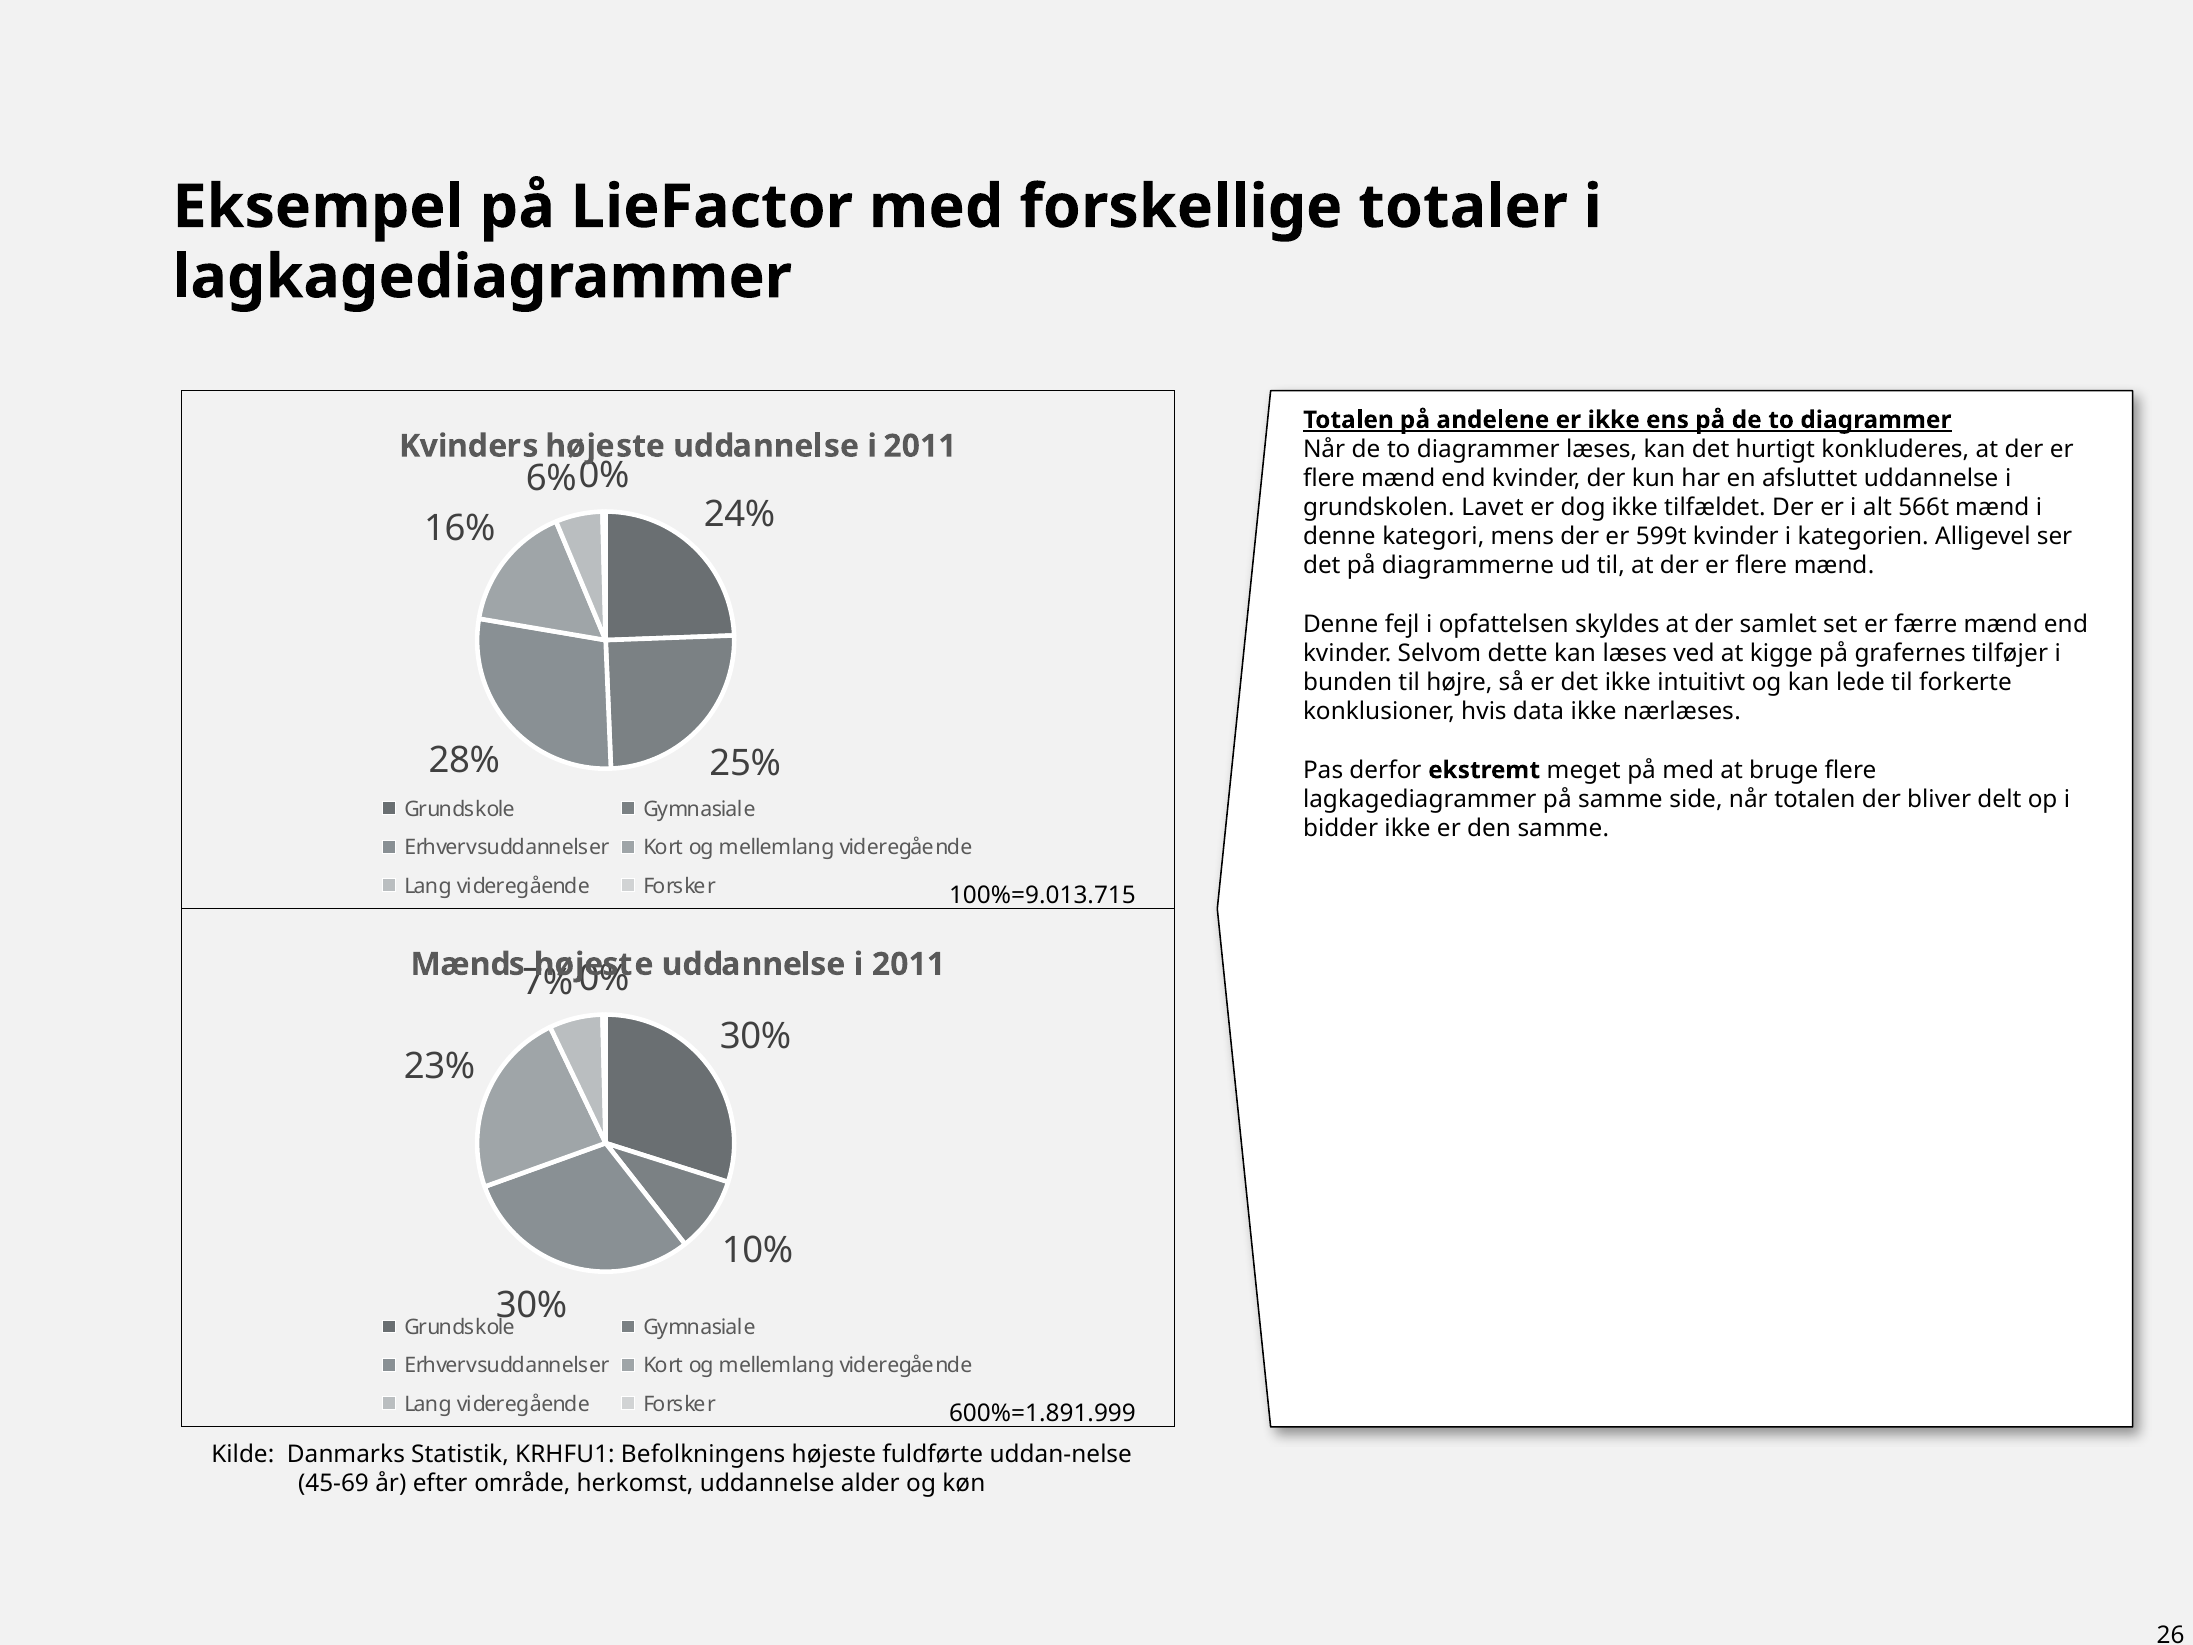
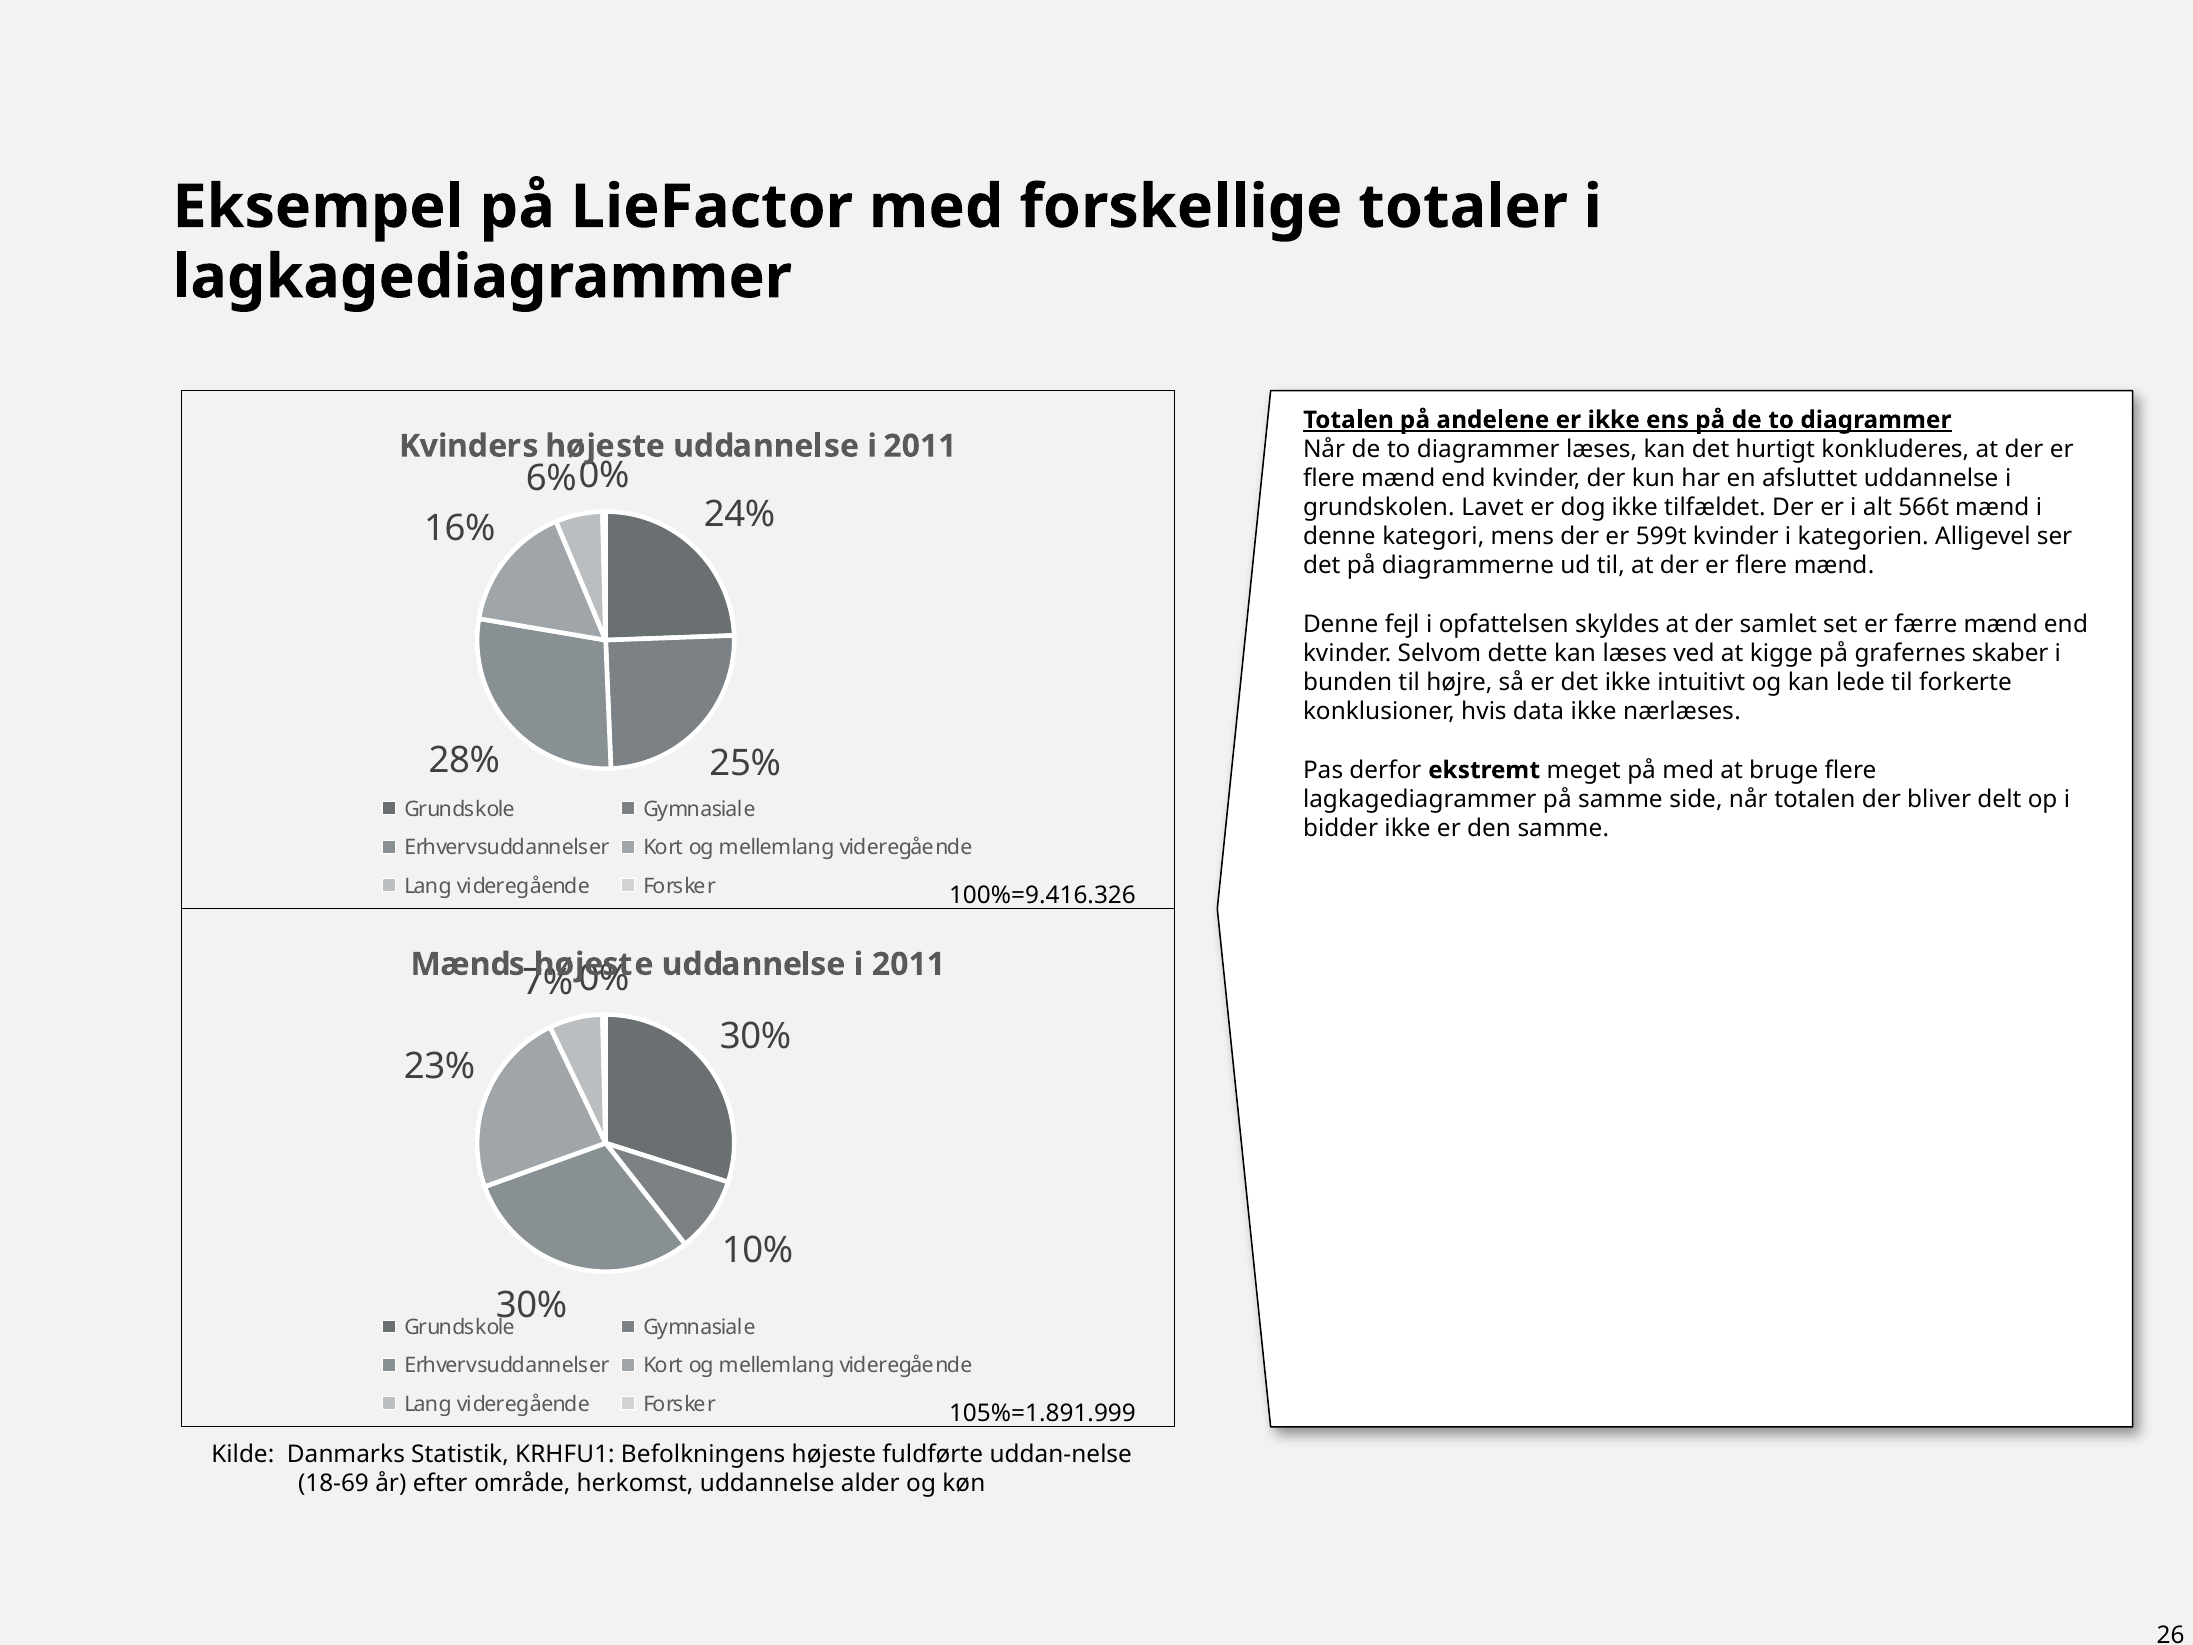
tilføjer: tilføjer -> skaber
100%=9.013.715: 100%=9.013.715 -> 100%=9.416.326
600%=1.891.999: 600%=1.891.999 -> 105%=1.891.999
45-69: 45-69 -> 18-69
